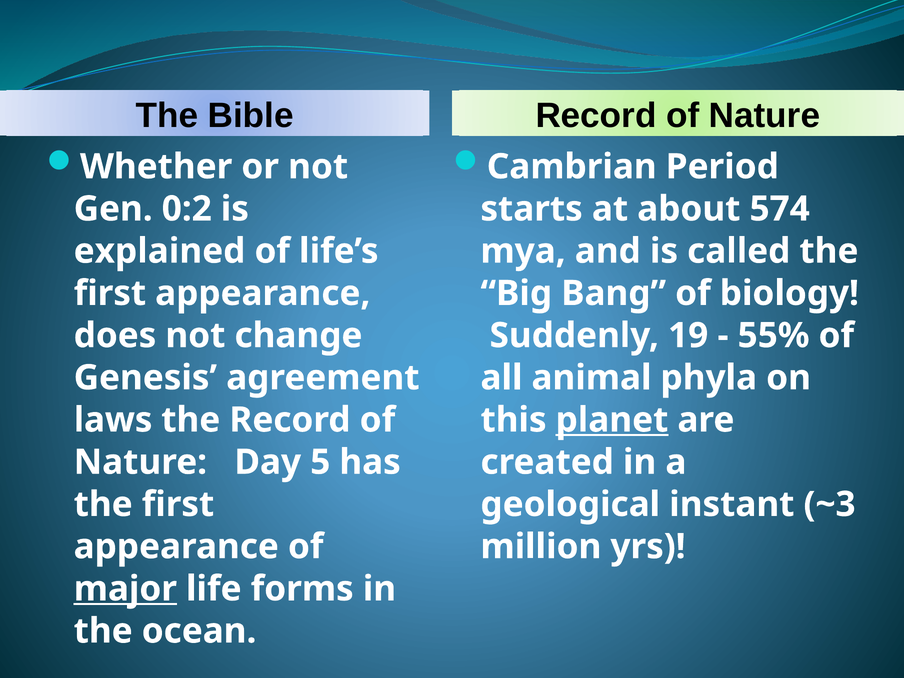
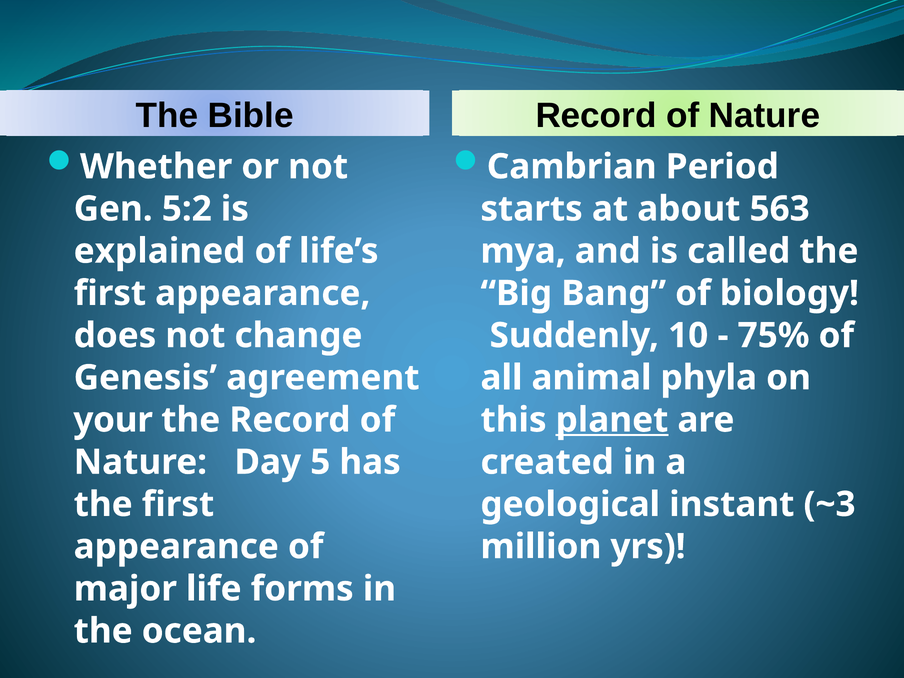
0:2: 0:2 -> 5:2
574: 574 -> 563
19: 19 -> 10
55%: 55% -> 75%
laws: laws -> your
major underline: present -> none
